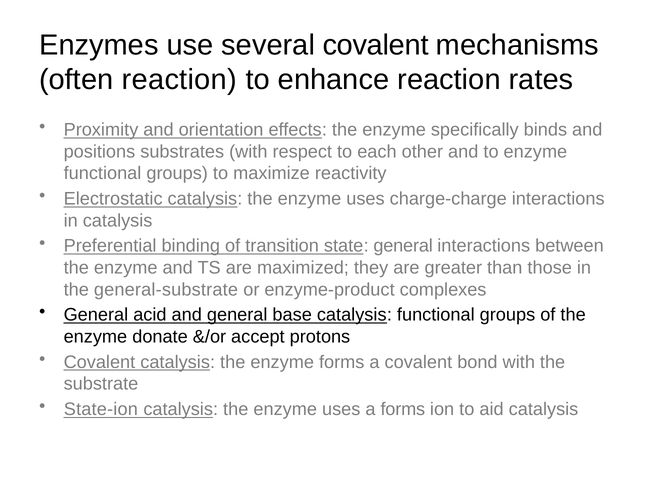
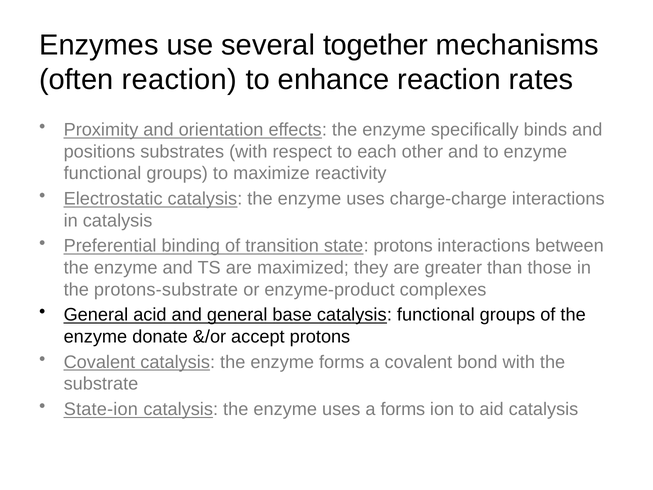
several covalent: covalent -> together
state general: general -> protons
general-substrate: general-substrate -> protons-substrate
